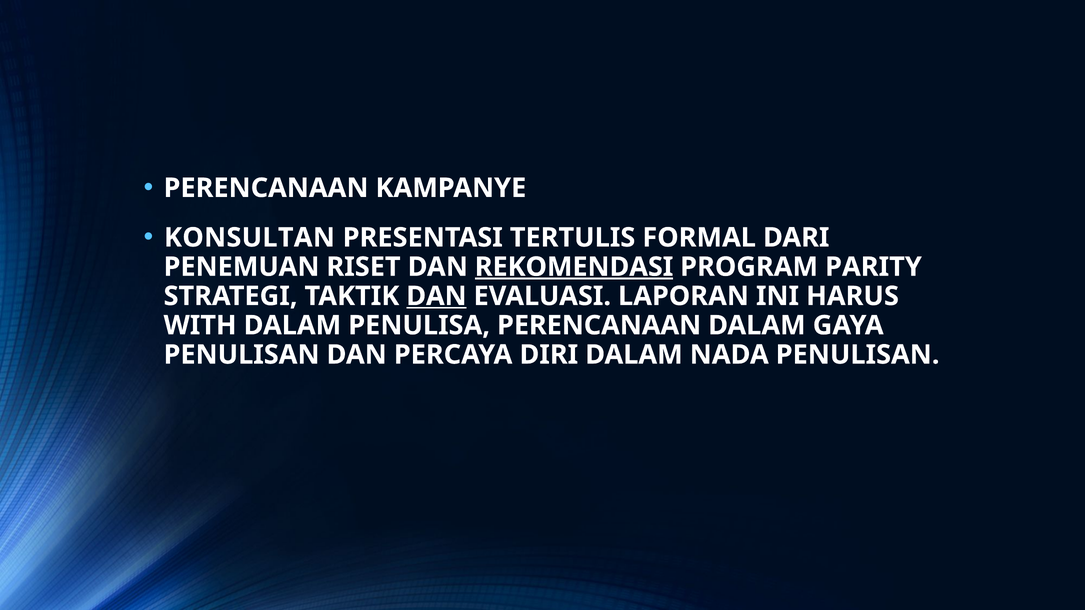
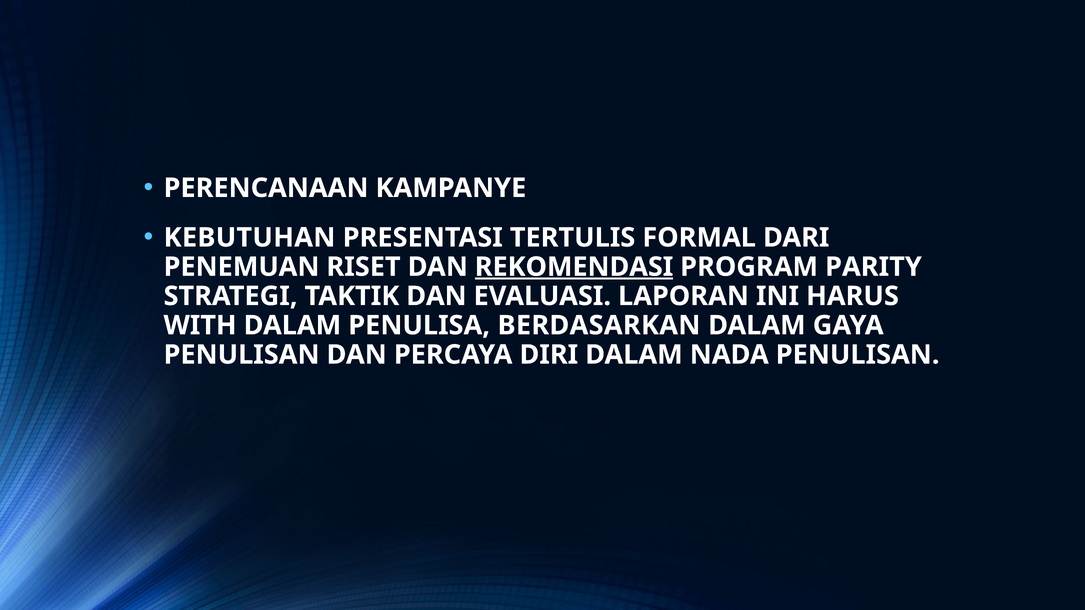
KONSULTAN: KONSULTAN -> KEBUTUHAN
DAN at (436, 296) underline: present -> none
PENULISA PERENCANAAN: PERENCANAAN -> BERDASARKAN
